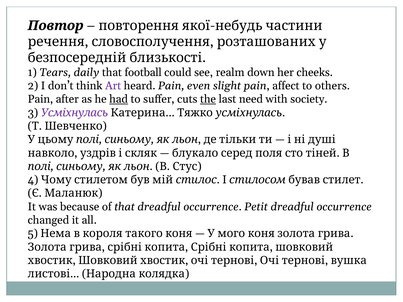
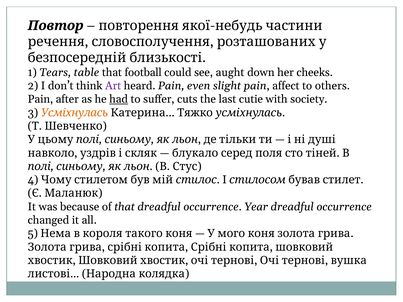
daily: daily -> table
realm: realm -> aught
the underline: present -> none
need: need -> cutie
Усміхнулась colour: purple -> orange
Petit: Petit -> Year
